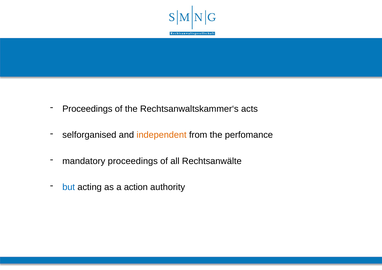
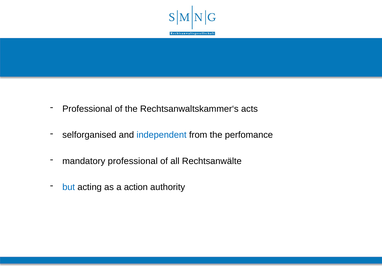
Proceedings at (87, 109): Proceedings -> Professional
independent colour: orange -> blue
mandatory proceedings: proceedings -> professional
